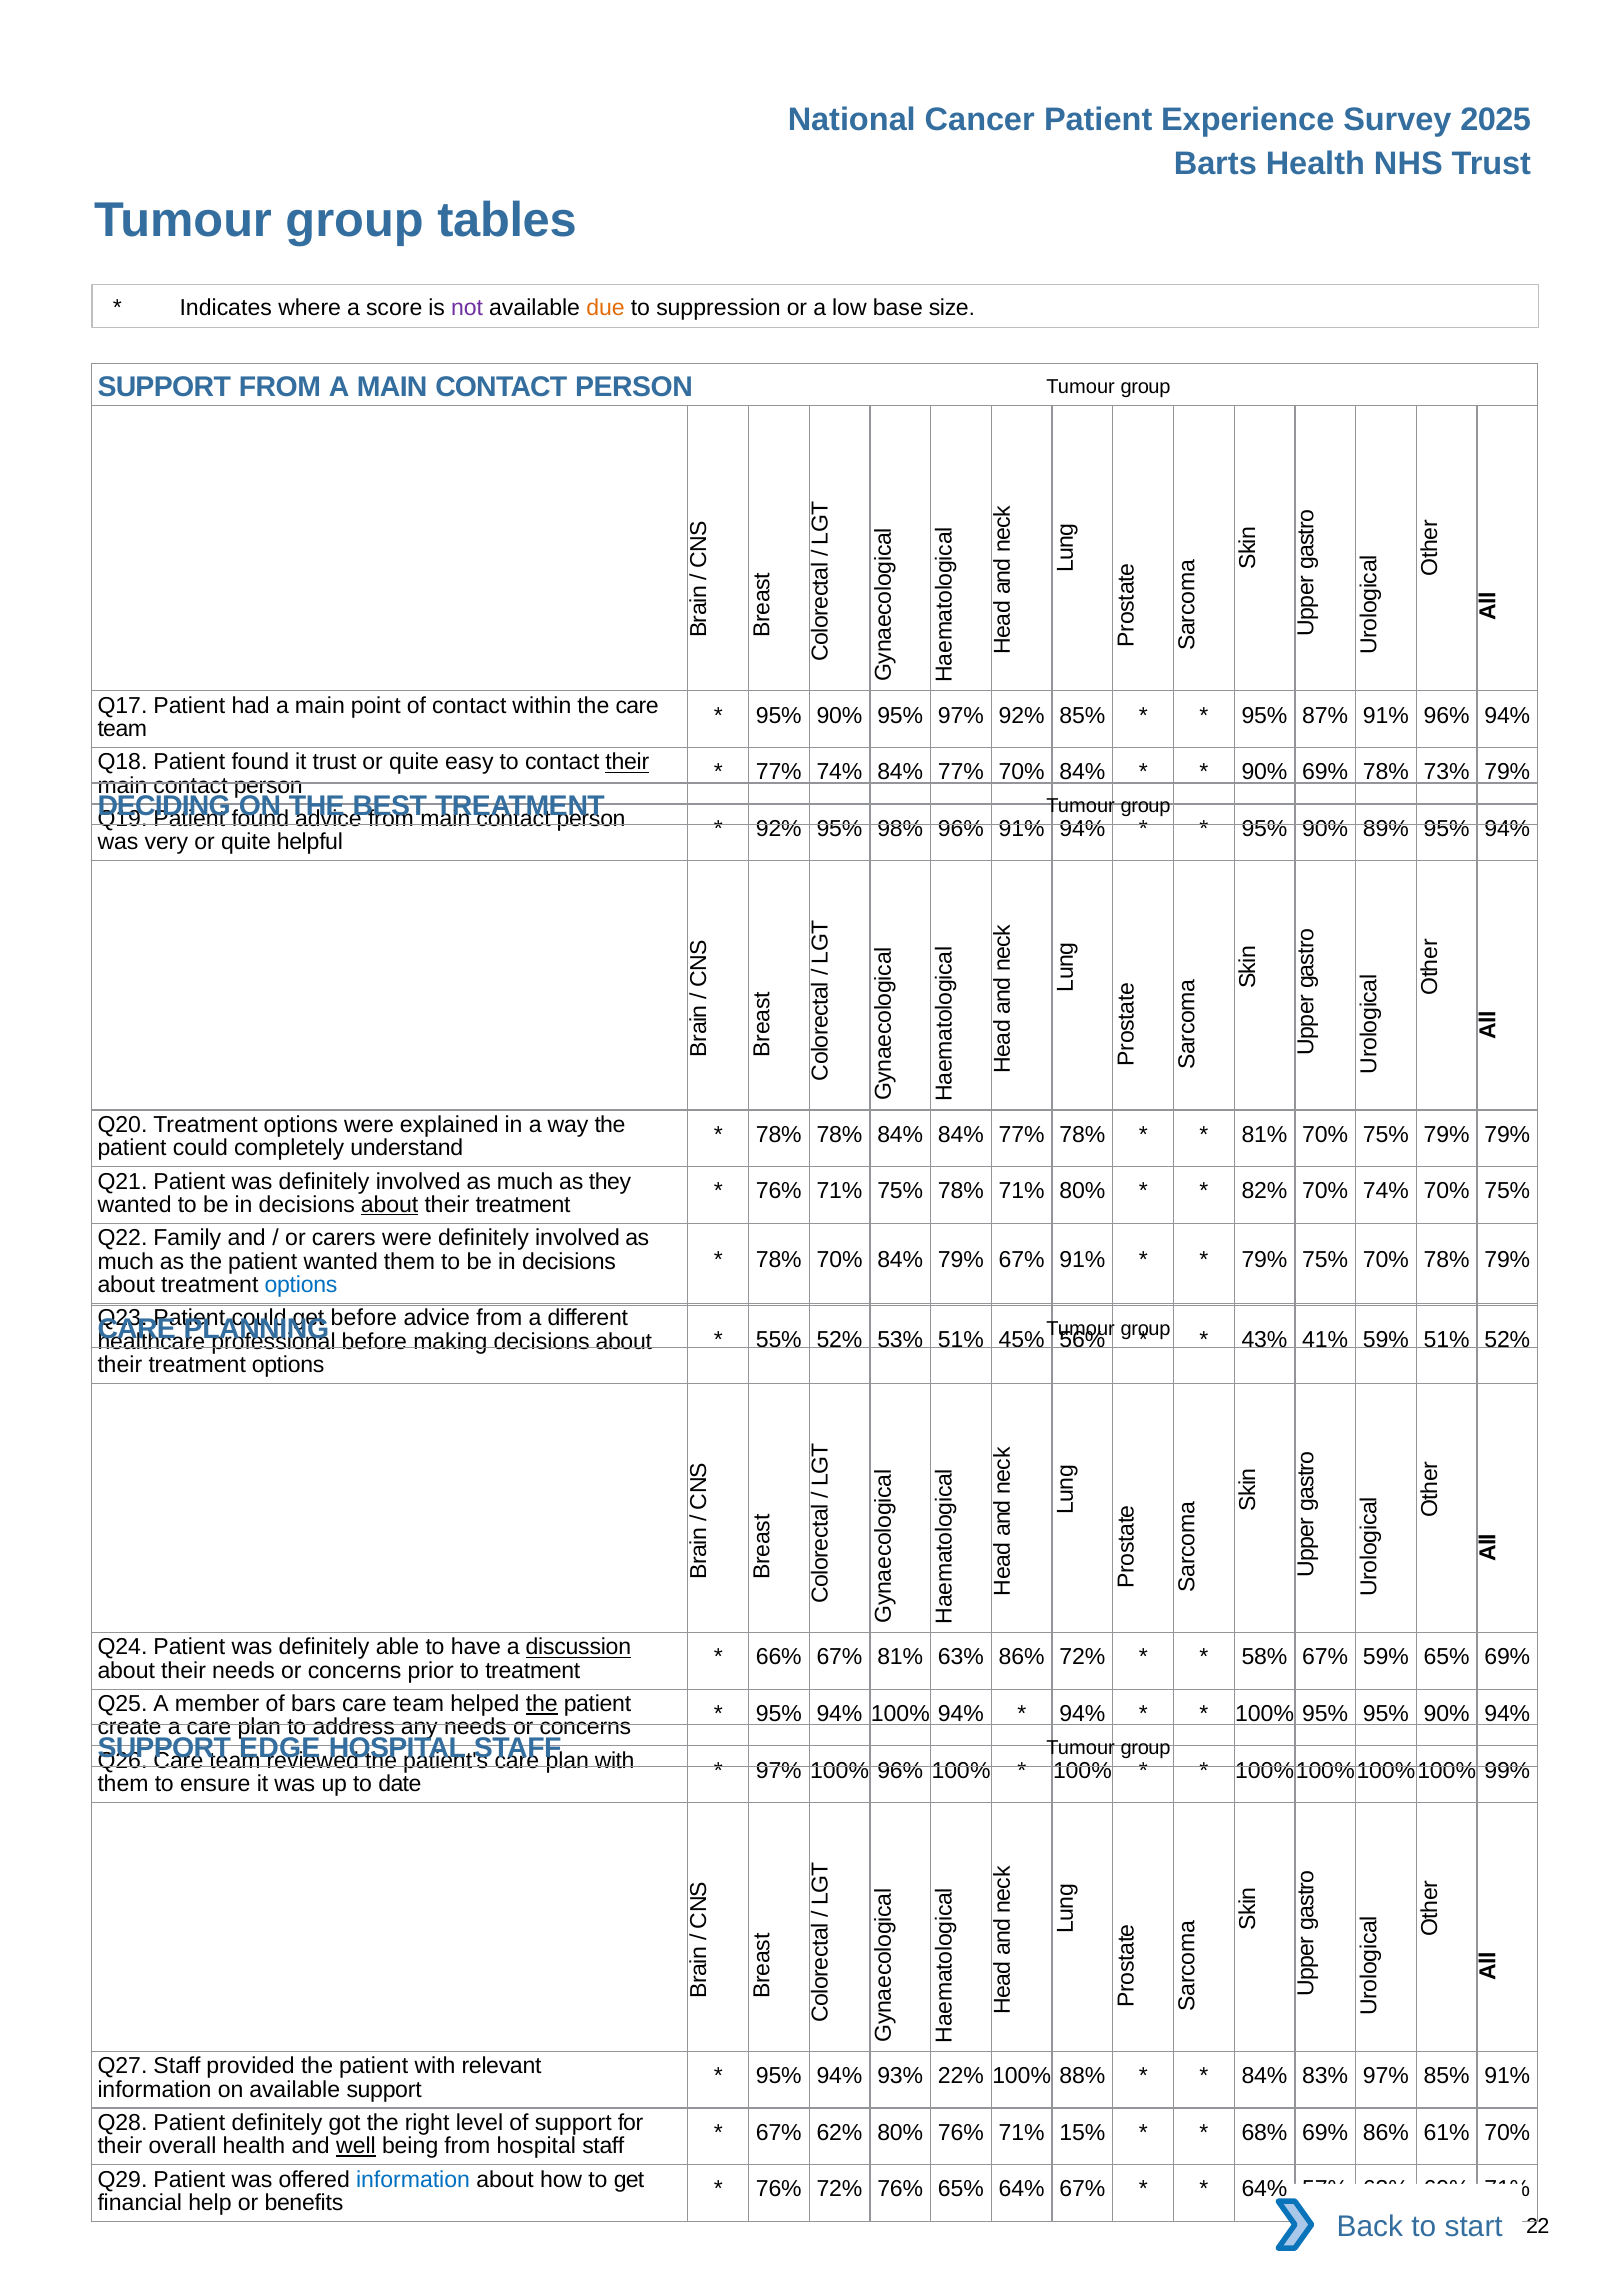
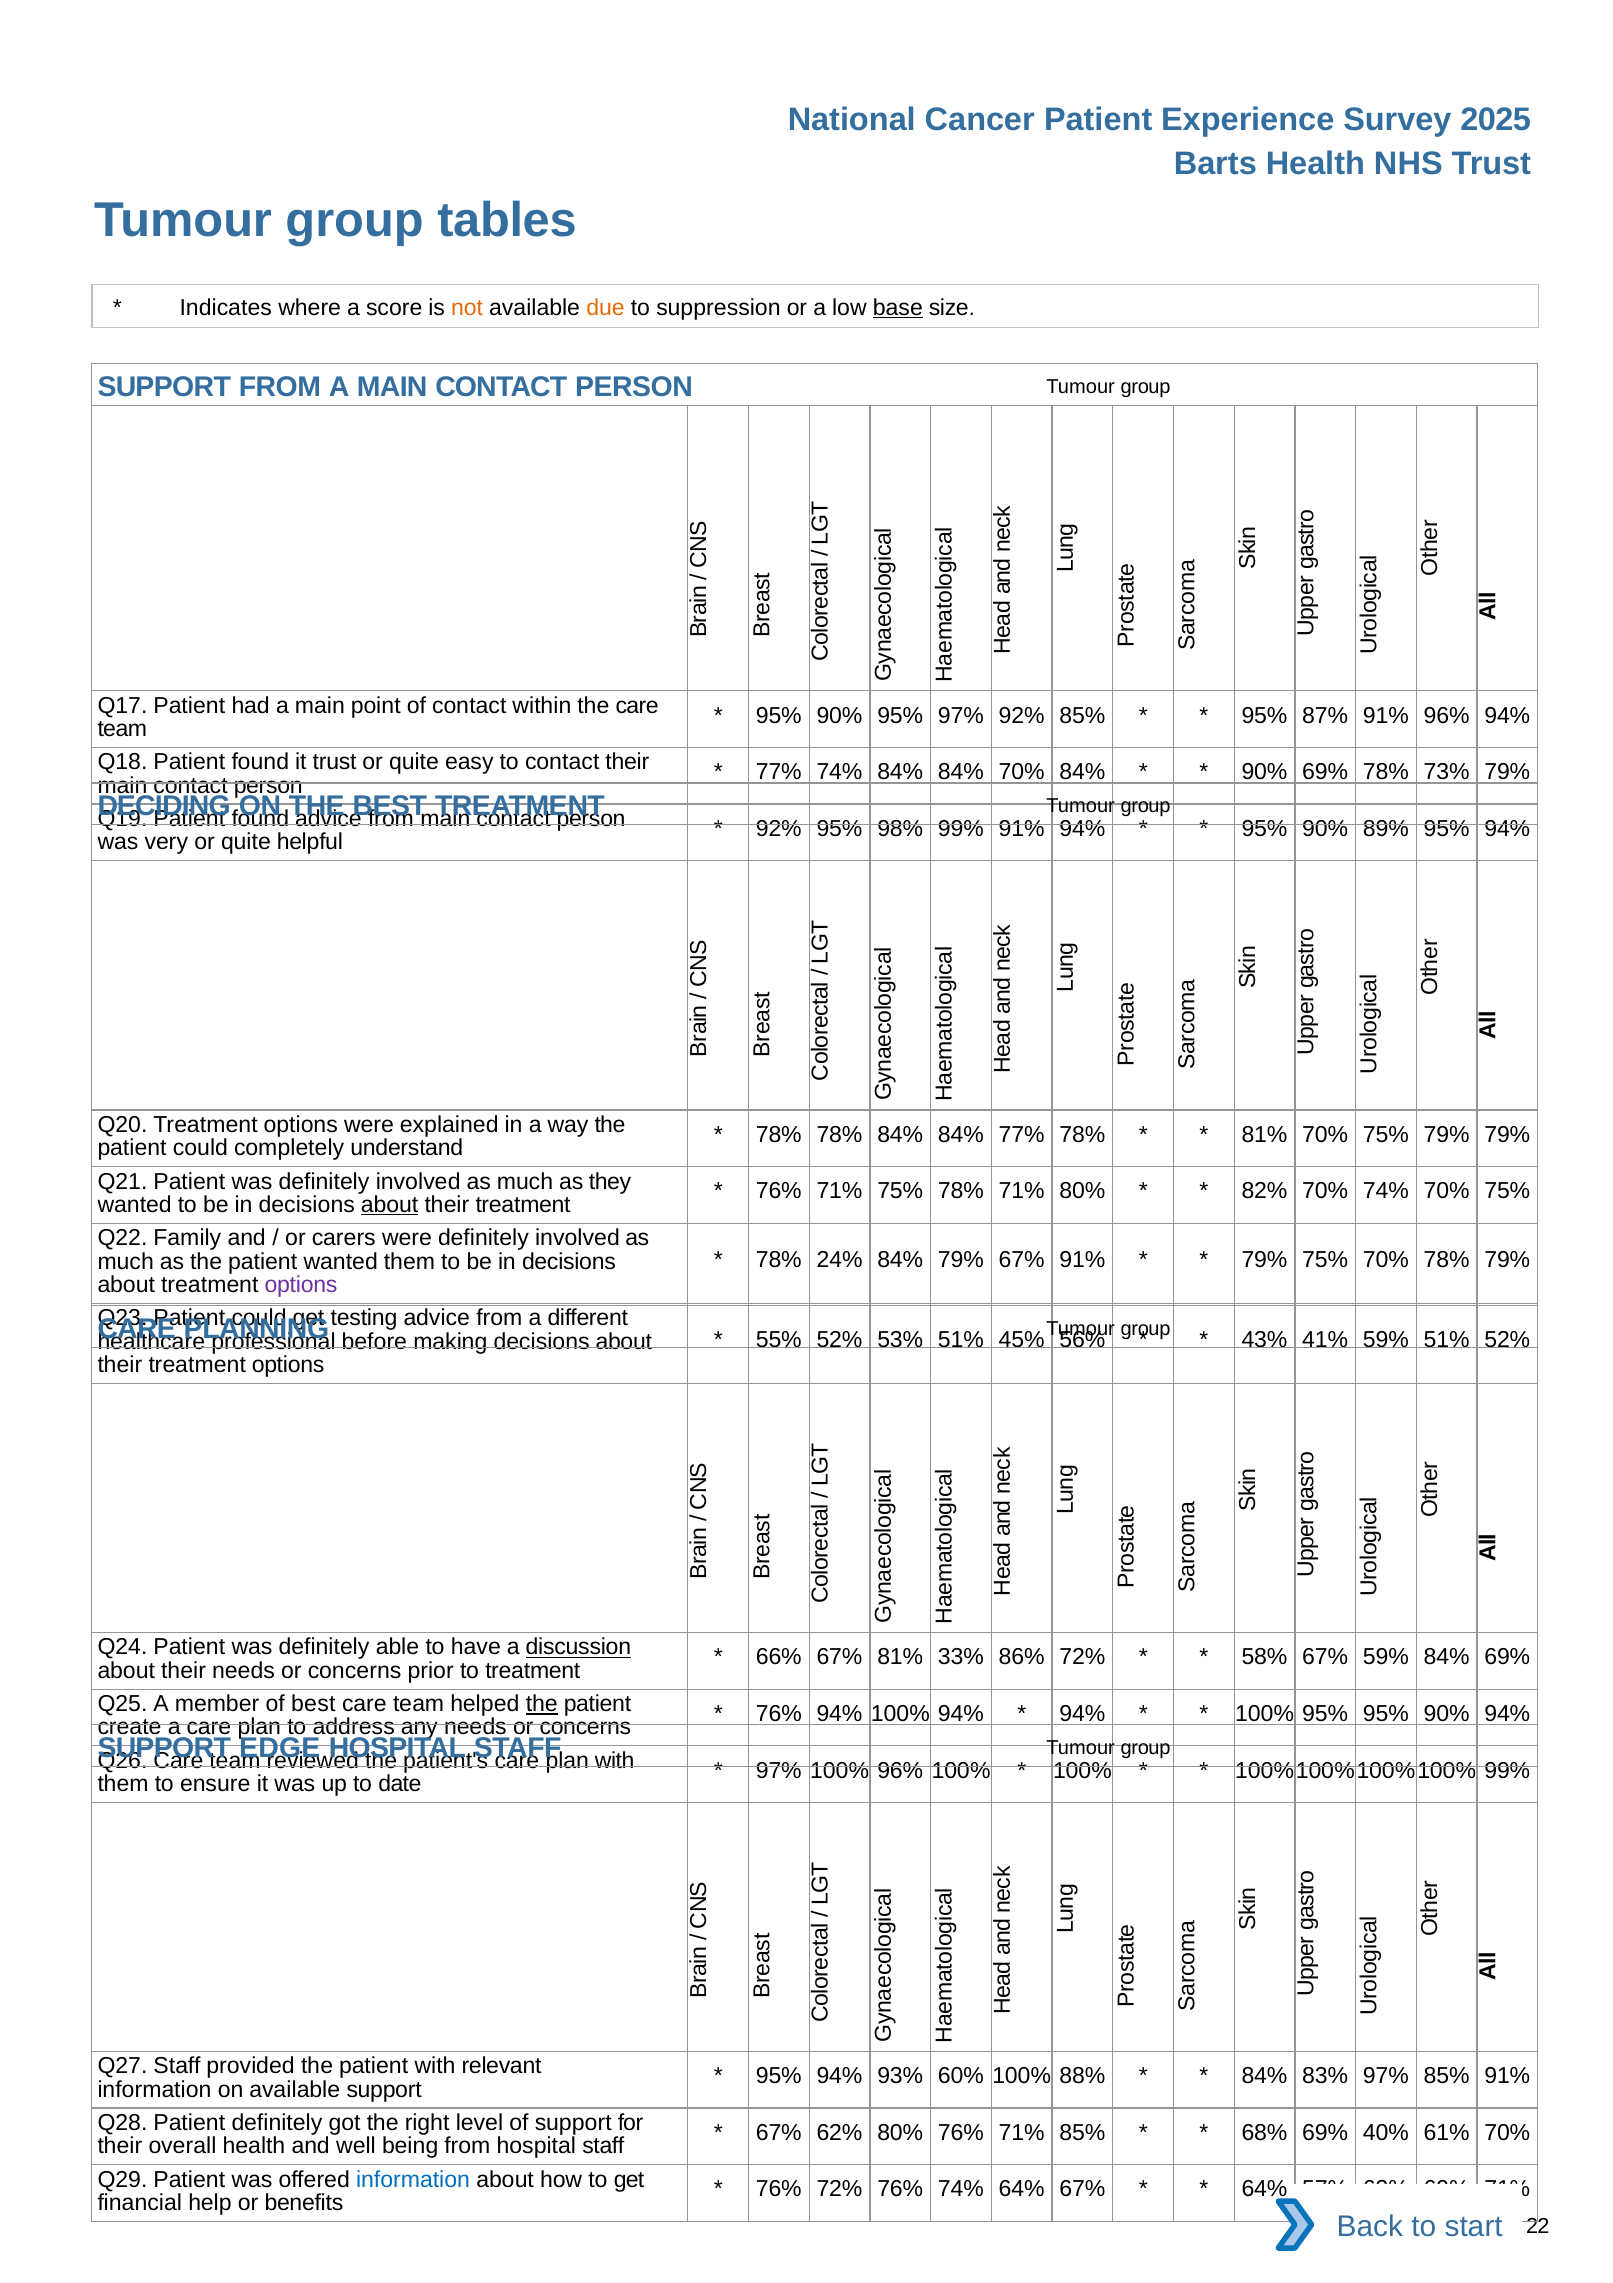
not colour: purple -> orange
base underline: none -> present
their at (627, 762) underline: present -> none
74% 84% 77%: 77% -> 84%
98% 96%: 96% -> 99%
78% 70%: 70% -> 24%
options at (301, 1285) colour: blue -> purple
before at (364, 1318): before -> testing
81% 63%: 63% -> 33%
59% 65%: 65% -> 84%
of bars: bars -> best
95% at (779, 1714): 95% -> 76%
22%: 22% -> 60%
71% 15%: 15% -> 85%
69% 86%: 86% -> 40%
well underline: present -> none
76% 65%: 65% -> 74%
